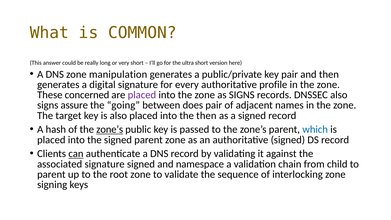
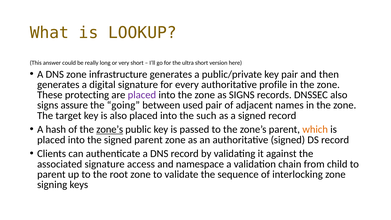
COMMON: COMMON -> LOOKUP
manipulation: manipulation -> infrastructure
concerned: concerned -> protecting
does: does -> used
the then: then -> such
which colour: blue -> orange
can underline: present -> none
signature signed: signed -> access
